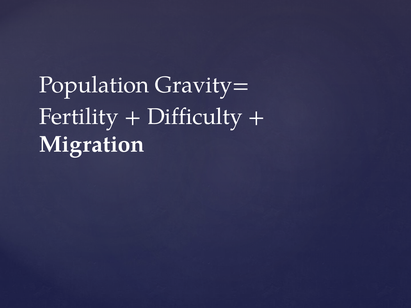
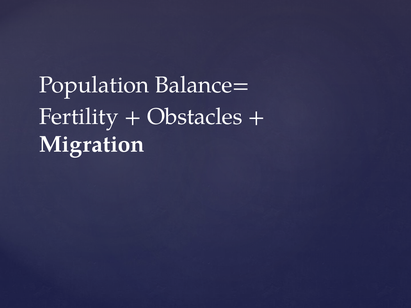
Gravity=: Gravity= -> Balance=
Difficulty: Difficulty -> Obstacles
